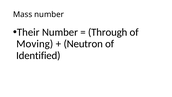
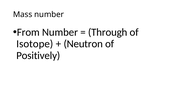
Their: Their -> From
Moving: Moving -> Isotope
Identified: Identified -> Positively
